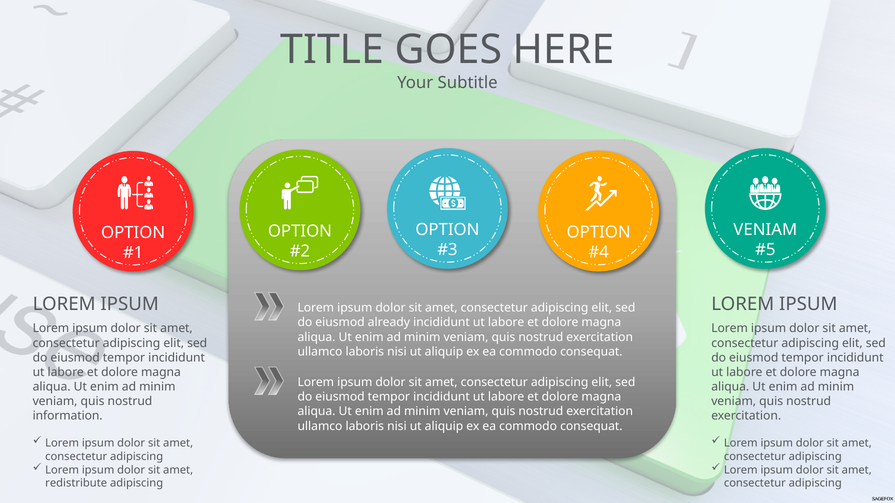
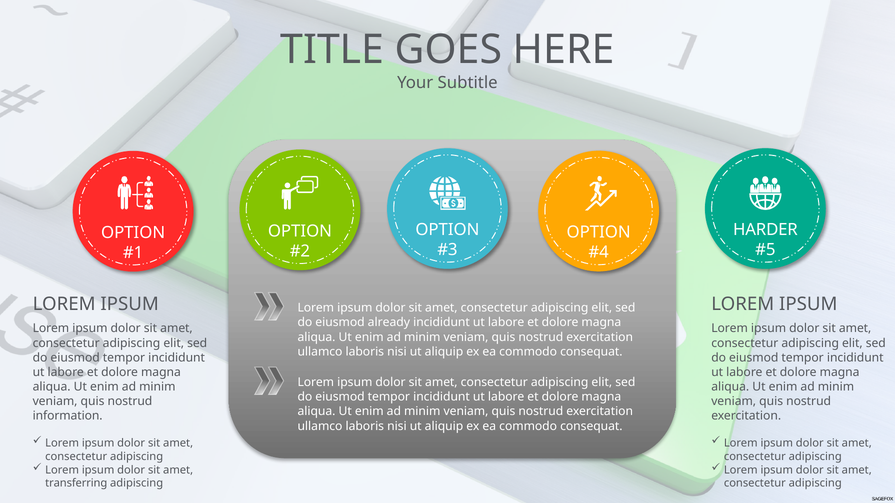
VENIAM at (765, 230): VENIAM -> HARDER
redistribute: redistribute -> transferring
